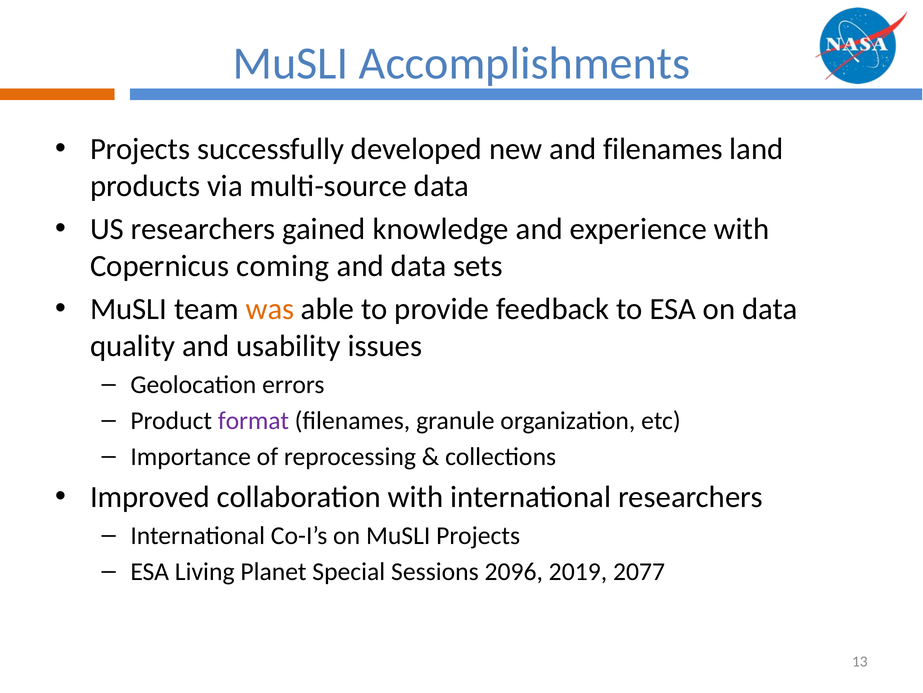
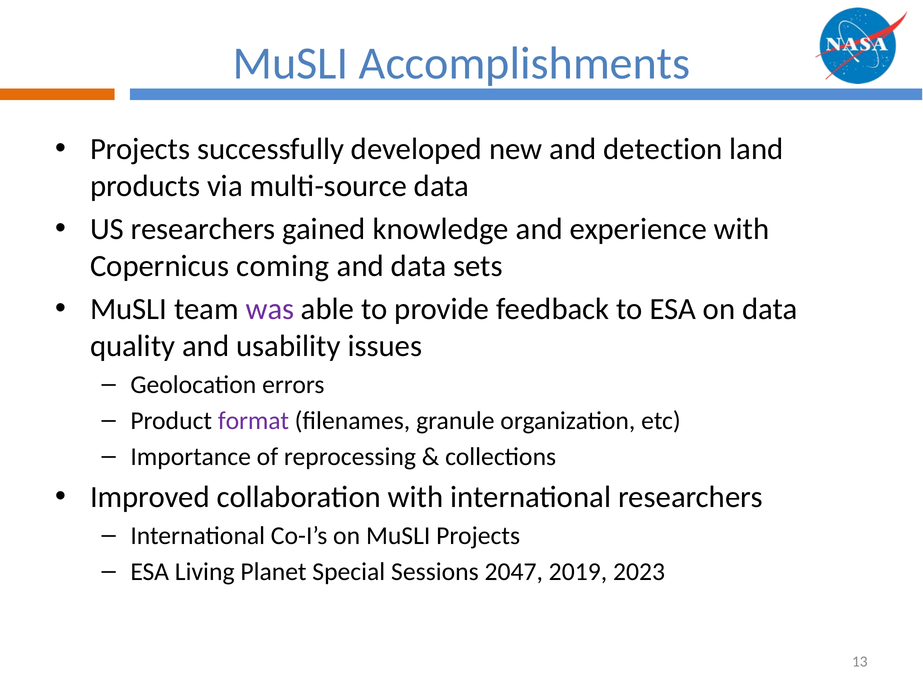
and filenames: filenames -> detection
was colour: orange -> purple
2096: 2096 -> 2047
2077: 2077 -> 2023
